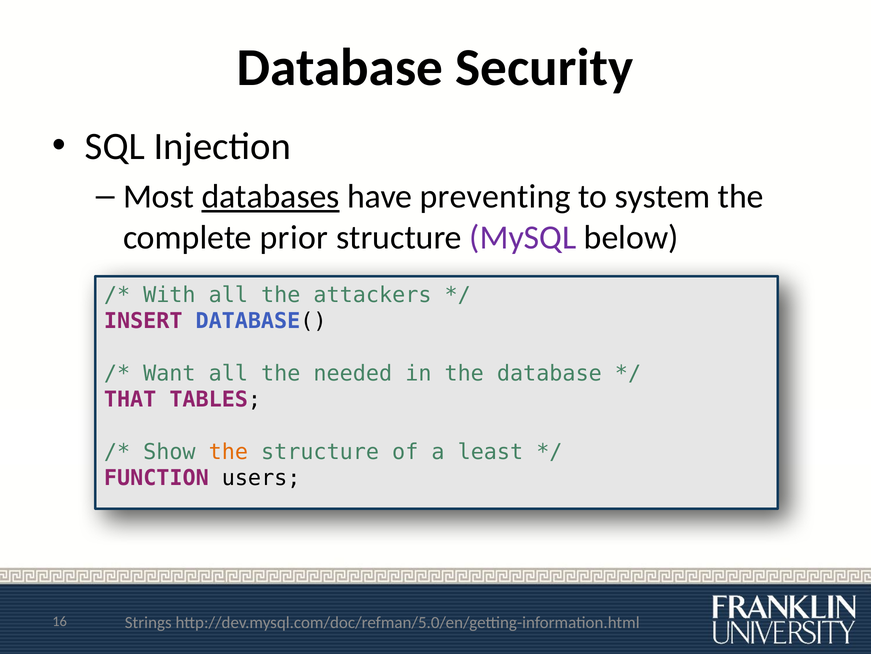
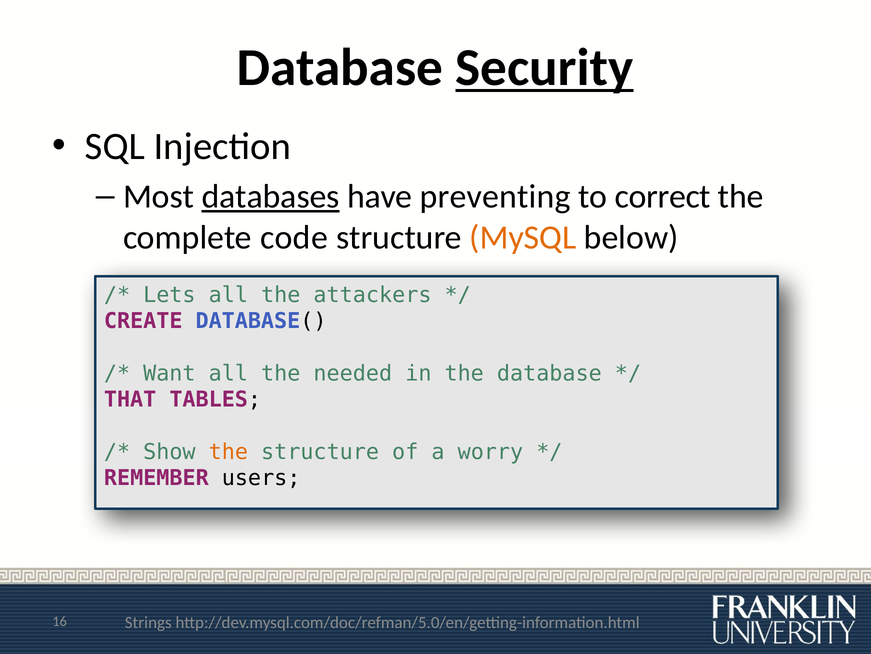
Security underline: none -> present
system: system -> correct
prior: prior -> code
MySQL colour: purple -> orange
With: With -> Lets
INSERT: INSERT -> CREATE
least: least -> worry
FUNCTION: FUNCTION -> REMEMBER
